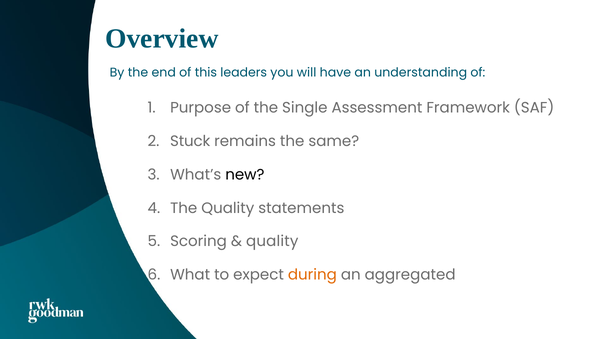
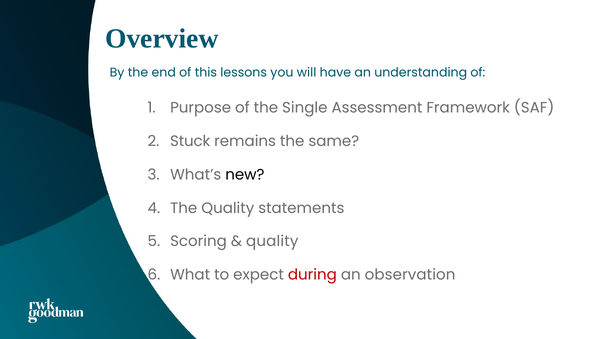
leaders: leaders -> lessons
during colour: orange -> red
aggregated: aggregated -> observation
